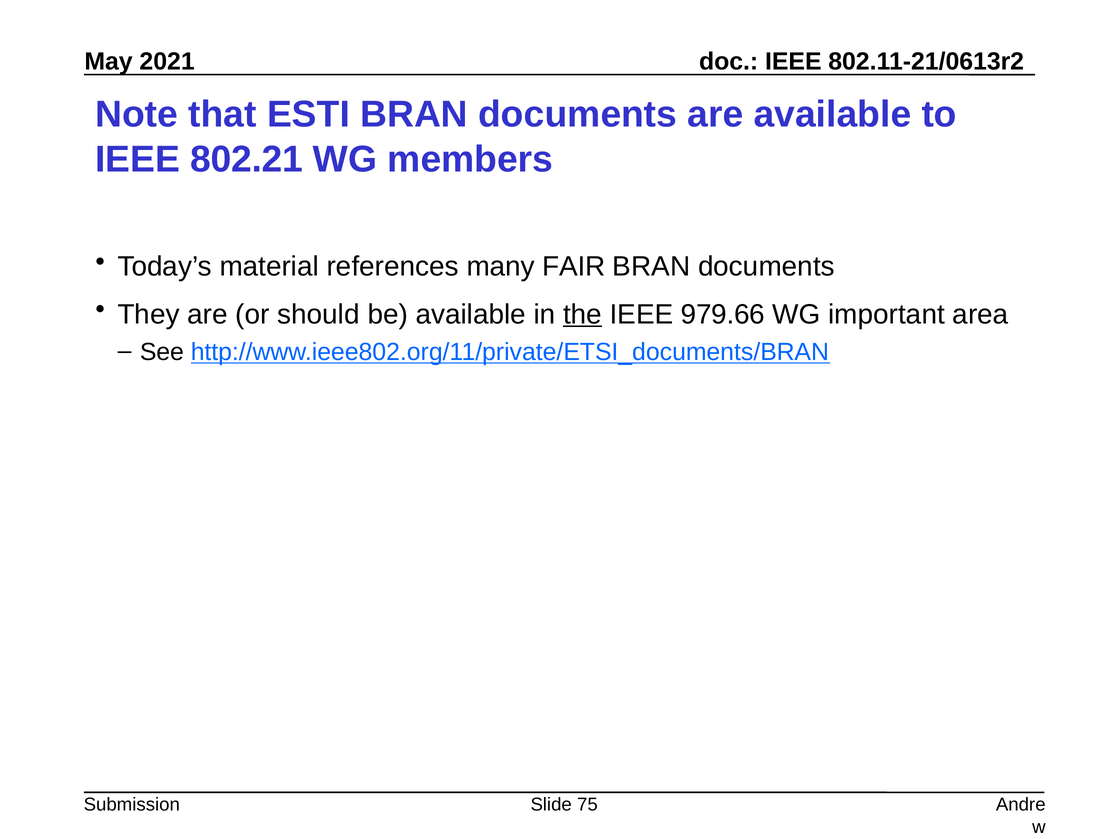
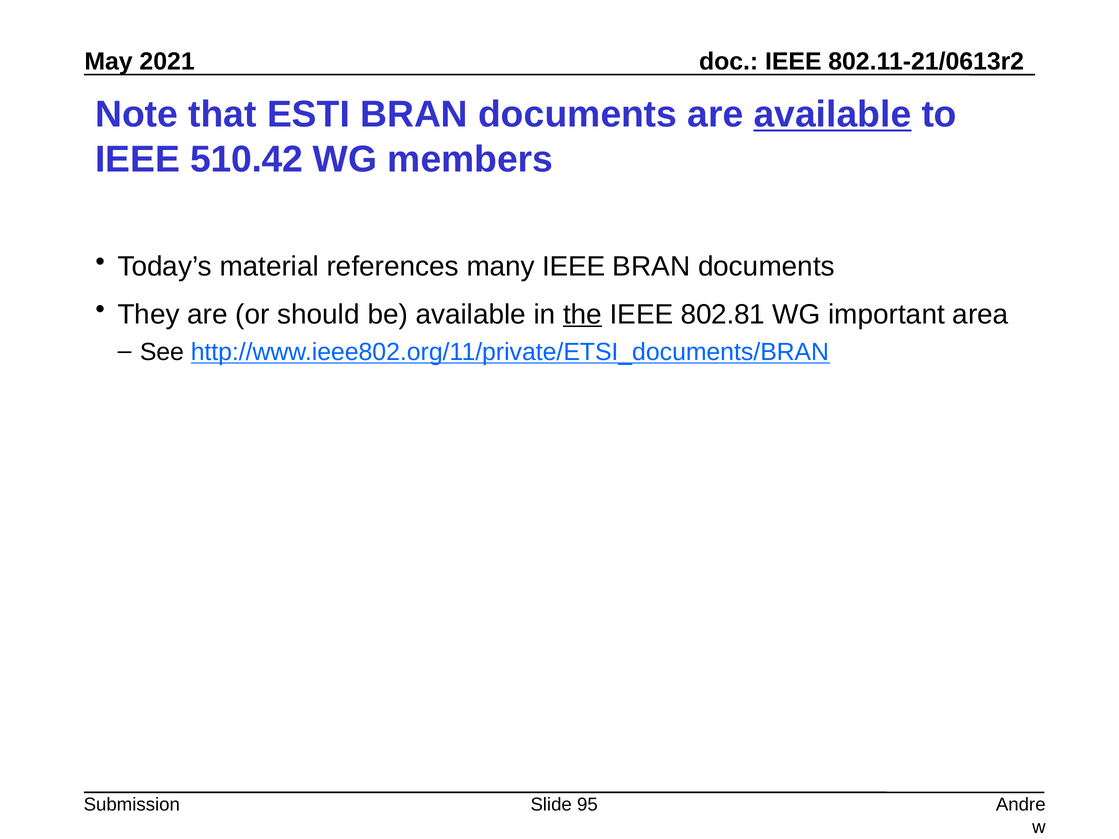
available at (832, 115) underline: none -> present
802.21: 802.21 -> 510.42
many FAIR: FAIR -> IEEE
979.66: 979.66 -> 802.81
75: 75 -> 95
